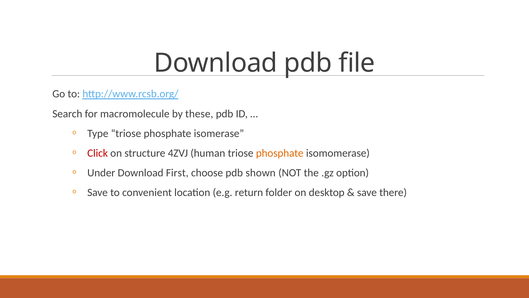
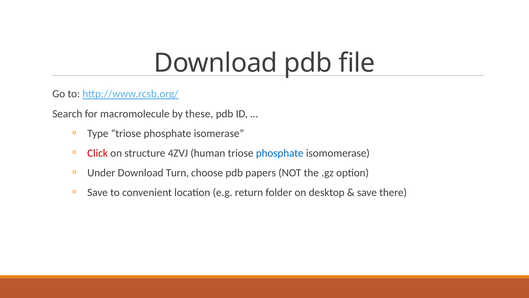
phosphate at (280, 153) colour: orange -> blue
First: First -> Turn
shown: shown -> papers
